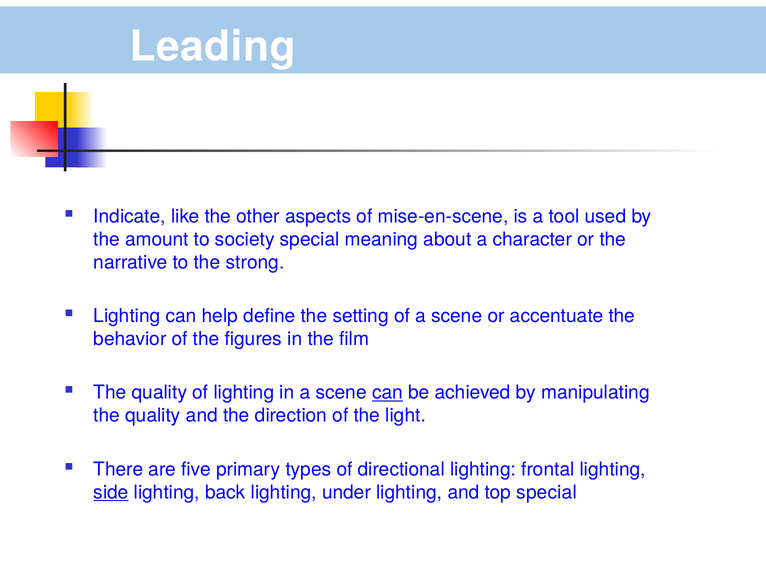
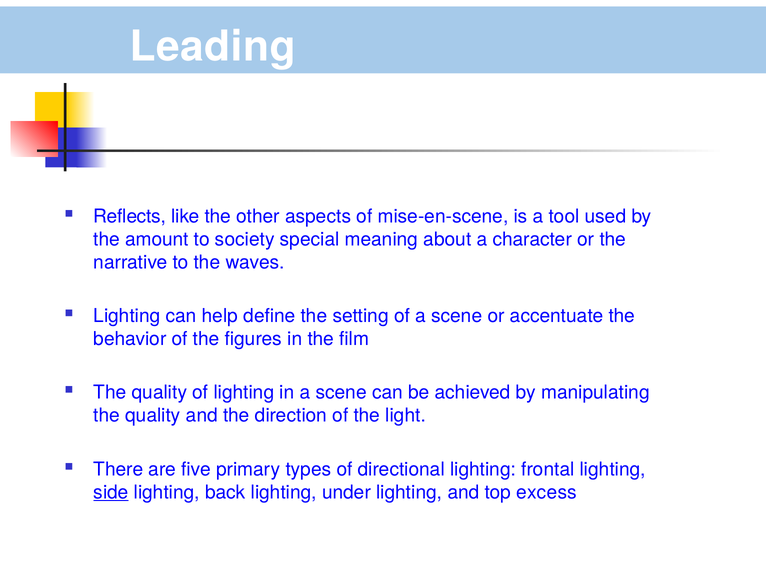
Indicate: Indicate -> Reflects
strong: strong -> waves
can at (387, 392) underline: present -> none
top special: special -> excess
